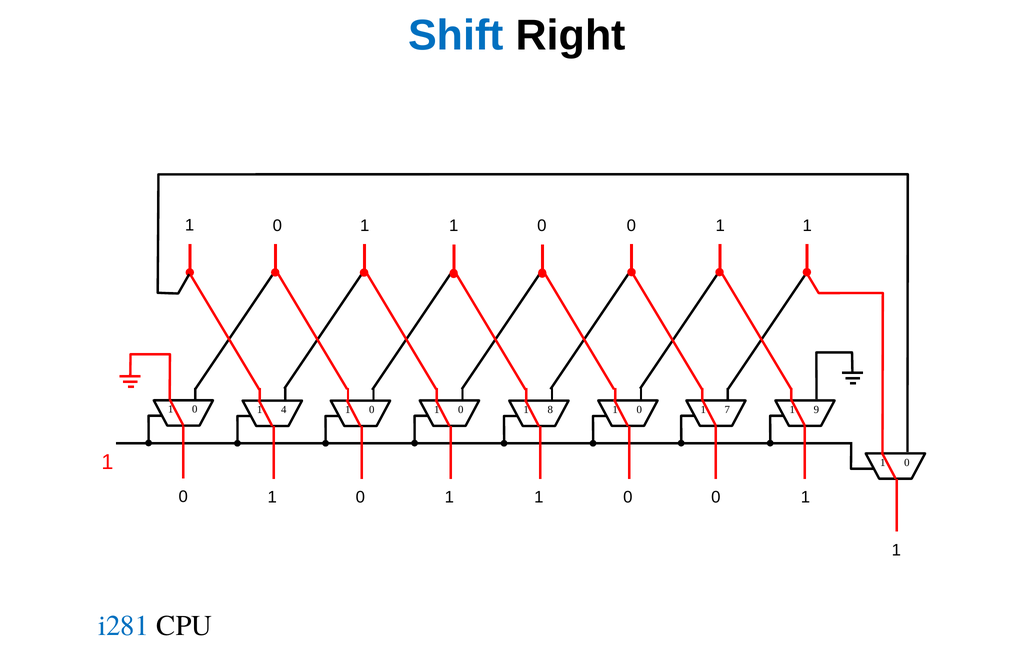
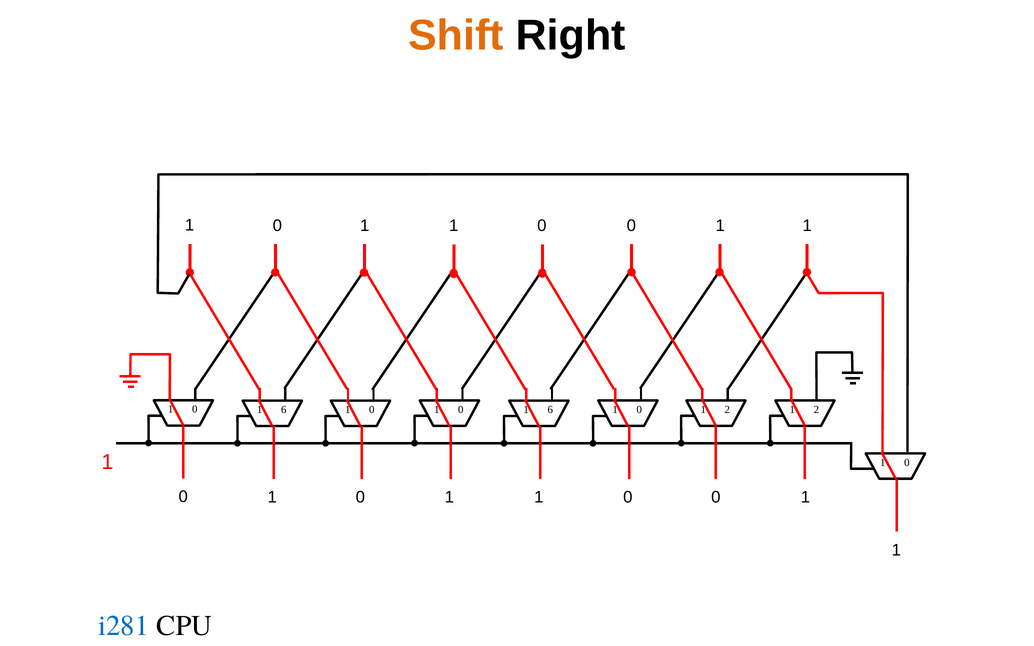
Shift colour: blue -> orange
4 at (284, 410): 4 -> 6
8 at (550, 410): 8 -> 6
7 at (727, 410): 7 -> 2
9 at (816, 410): 9 -> 2
